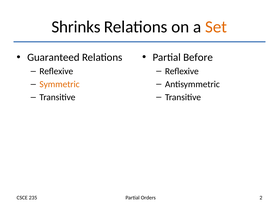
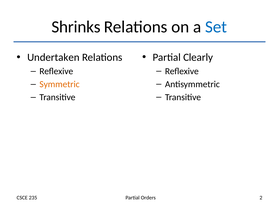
Set colour: orange -> blue
Guaranteed: Guaranteed -> Undertaken
Before: Before -> Clearly
